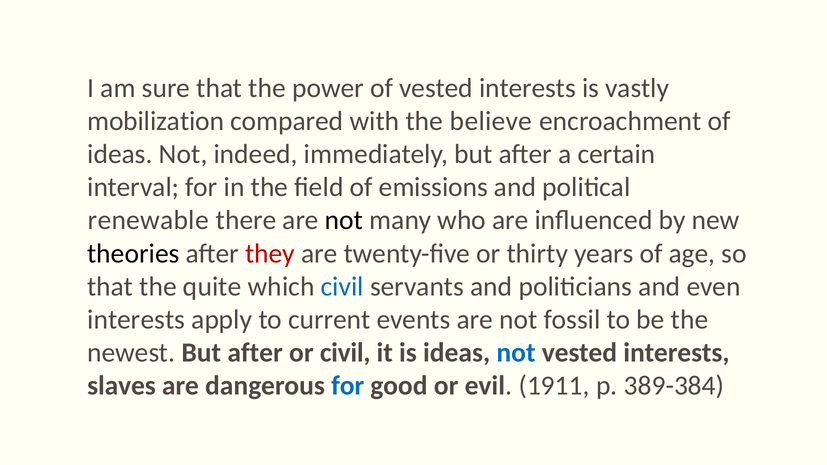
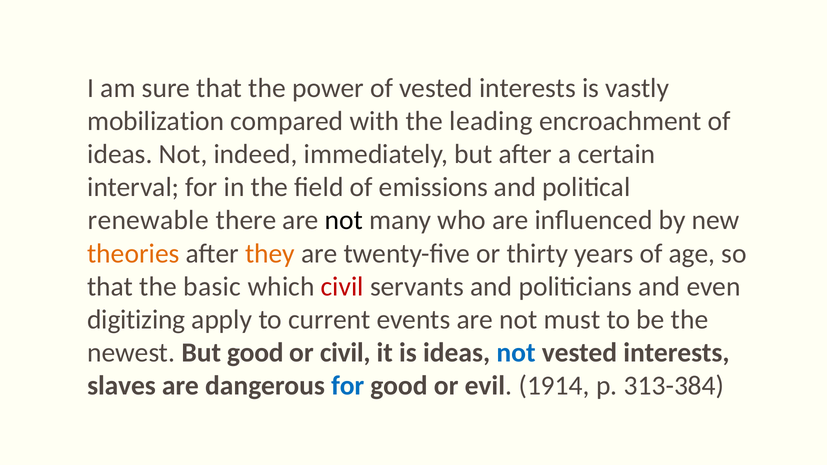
believe: believe -> leading
theories colour: black -> orange
they colour: red -> orange
quite: quite -> basic
civil at (342, 287) colour: blue -> red
interests at (136, 320): interests -> digitizing
fossil: fossil -> must
newest But after: after -> good
1911: 1911 -> 1914
389-384: 389-384 -> 313-384
